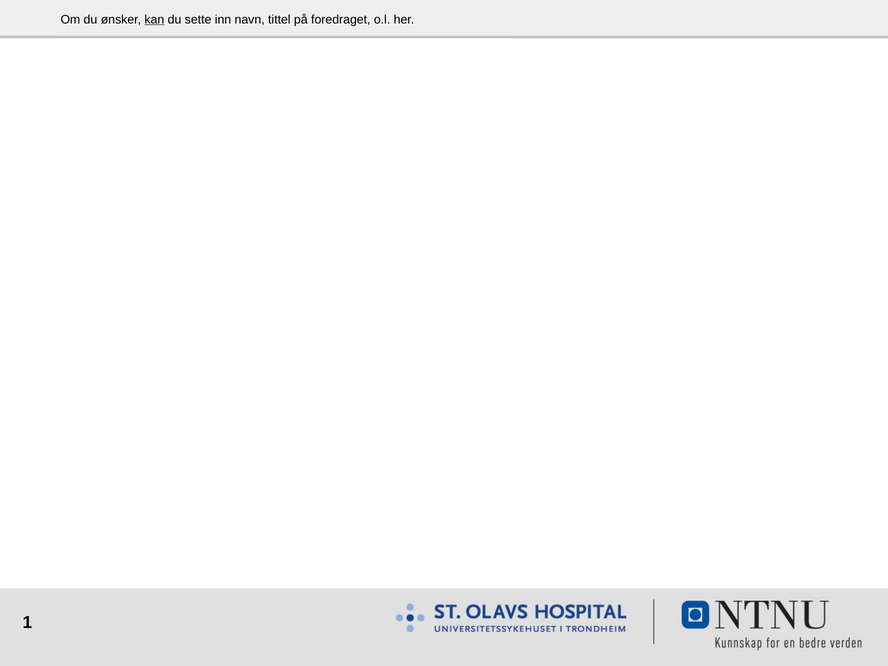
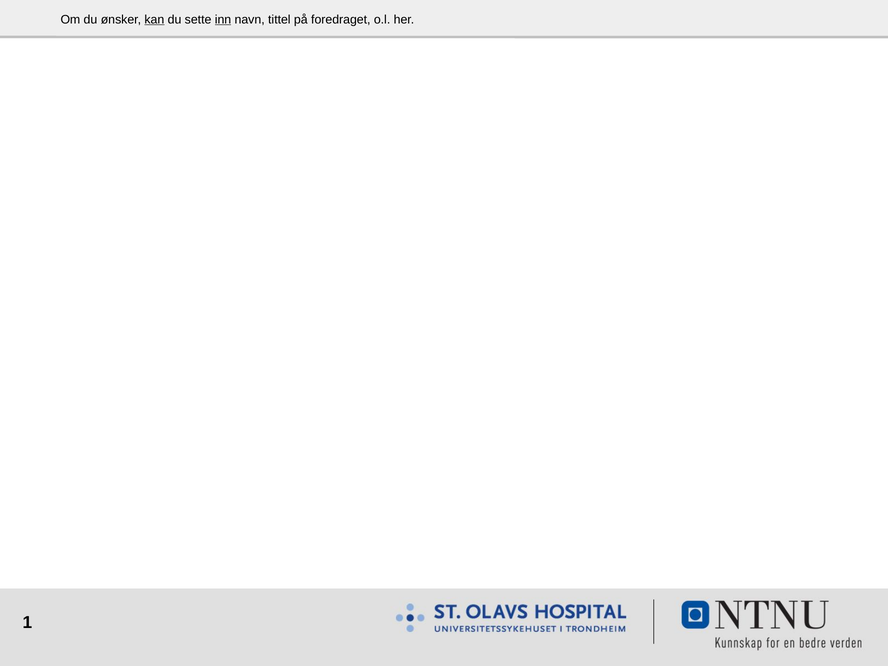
inn underline: none -> present
